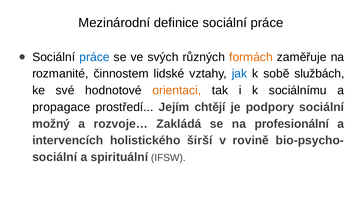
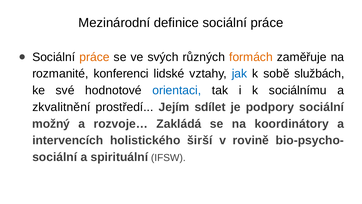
práce at (94, 57) colour: blue -> orange
činnostem: činnostem -> konferenci
orientaci colour: orange -> blue
propagace: propagace -> zkvalitnění
chtějí: chtějí -> sdílet
profesionální: profesionální -> koordinátory
